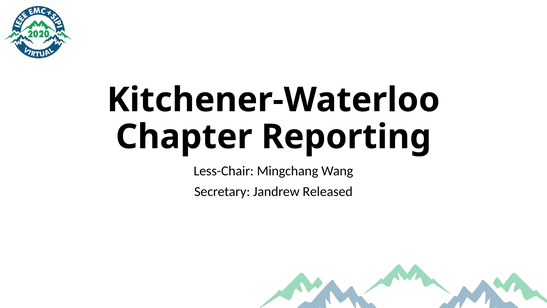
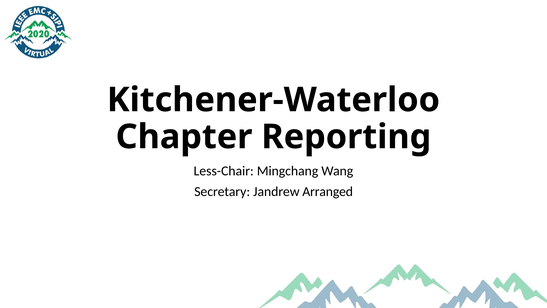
Released: Released -> Arranged
